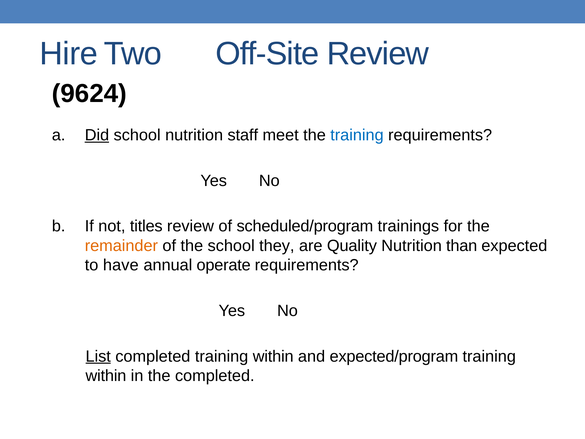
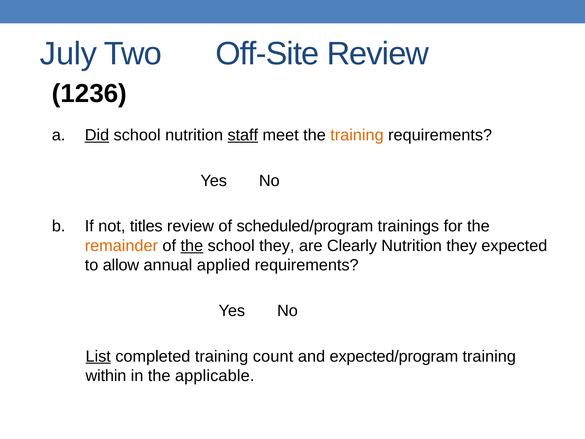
Hire: Hire -> July
9624: 9624 -> 1236
staff underline: none -> present
training at (357, 135) colour: blue -> orange
the at (192, 246) underline: none -> present
Quality: Quality -> Clearly
Nutrition than: than -> they
have: have -> allow
operate: operate -> applied
completed training within: within -> count
the completed: completed -> applicable
